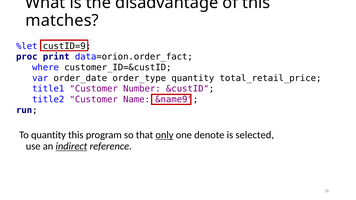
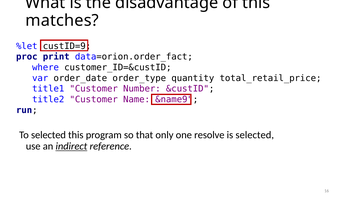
To quantity: quantity -> selected
only underline: present -> none
denote: denote -> resolve
